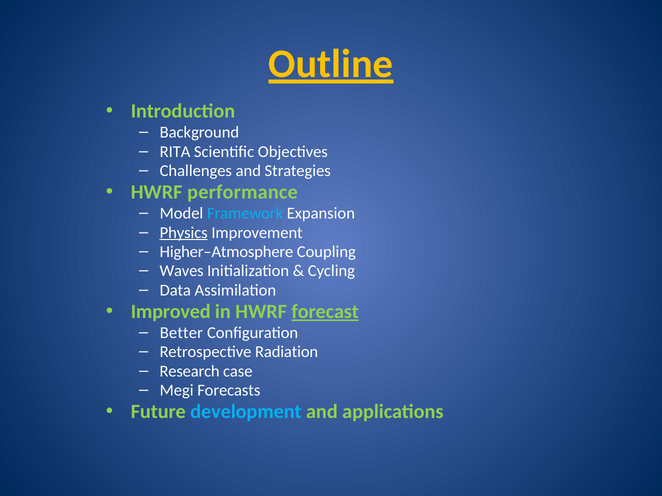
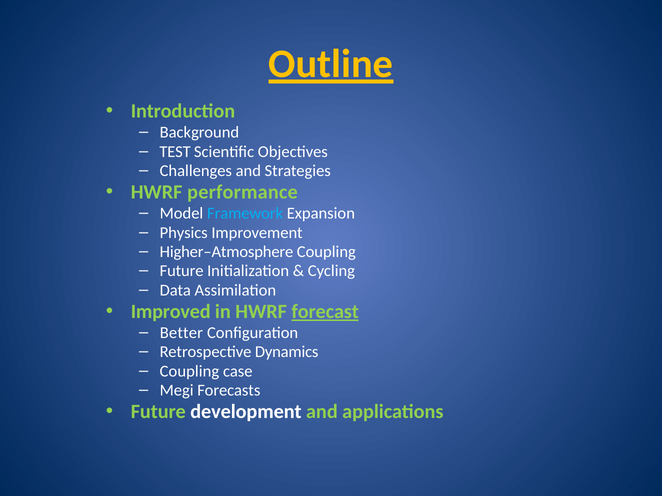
RITA: RITA -> TEST
Physics underline: present -> none
Waves at (182, 271): Waves -> Future
Radiation: Radiation -> Dynamics
Research at (190, 372): Research -> Coupling
development colour: light blue -> white
